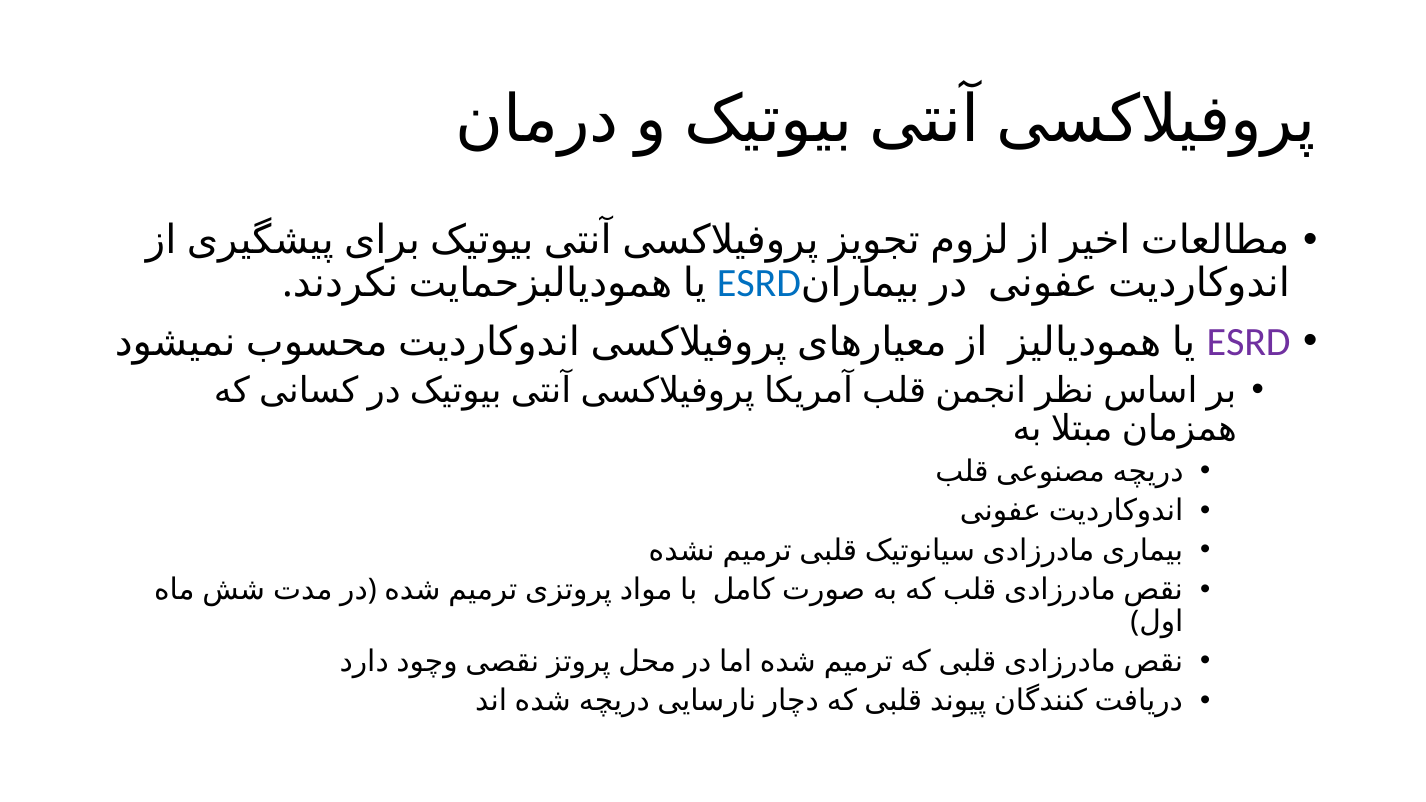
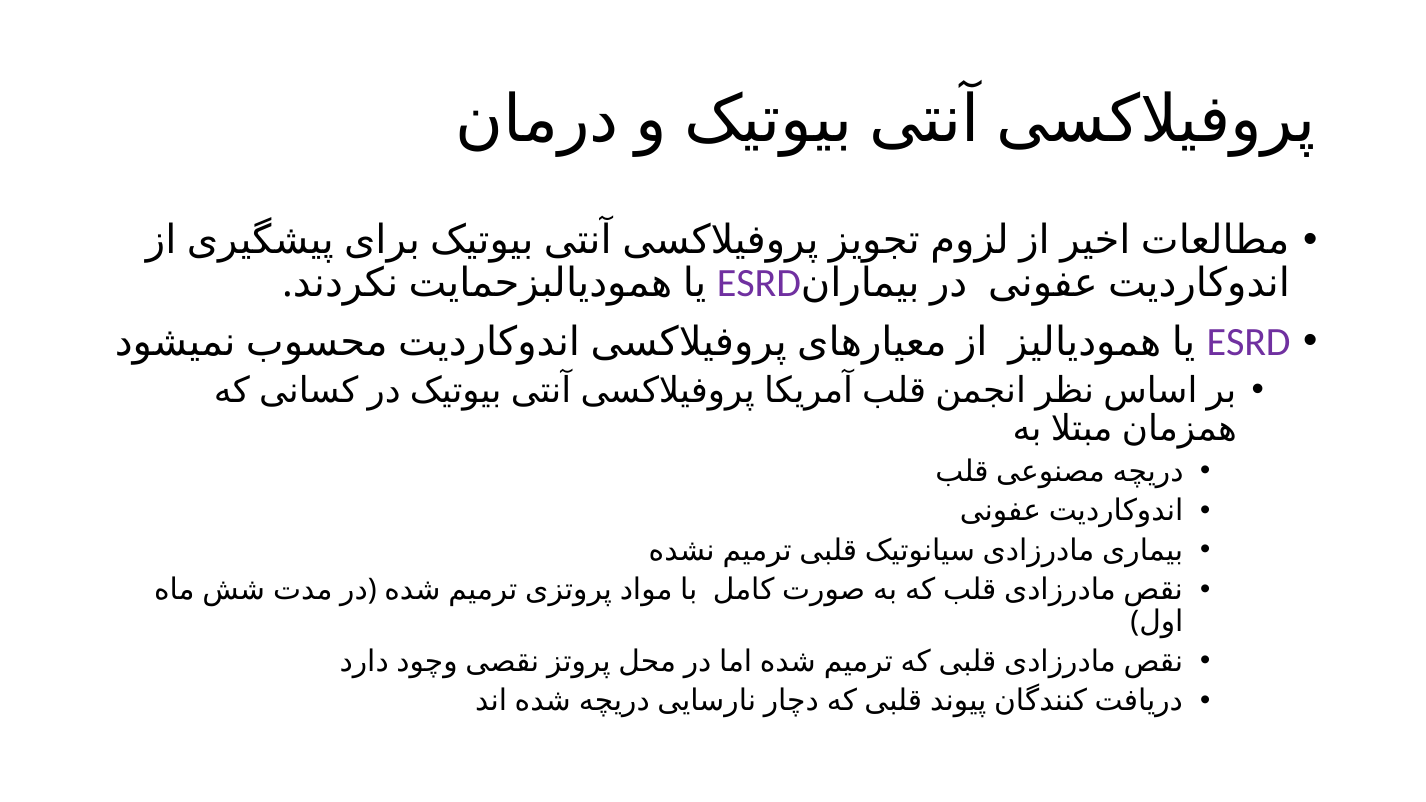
ESRD at (759, 284) colour: blue -> purple
